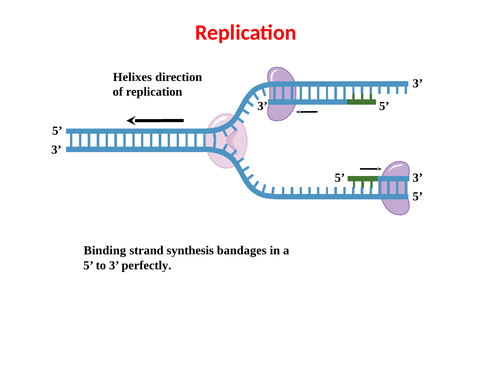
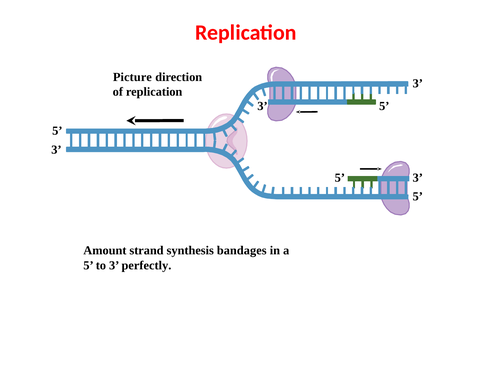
Helixes: Helixes -> Picture
Binding: Binding -> Amount
